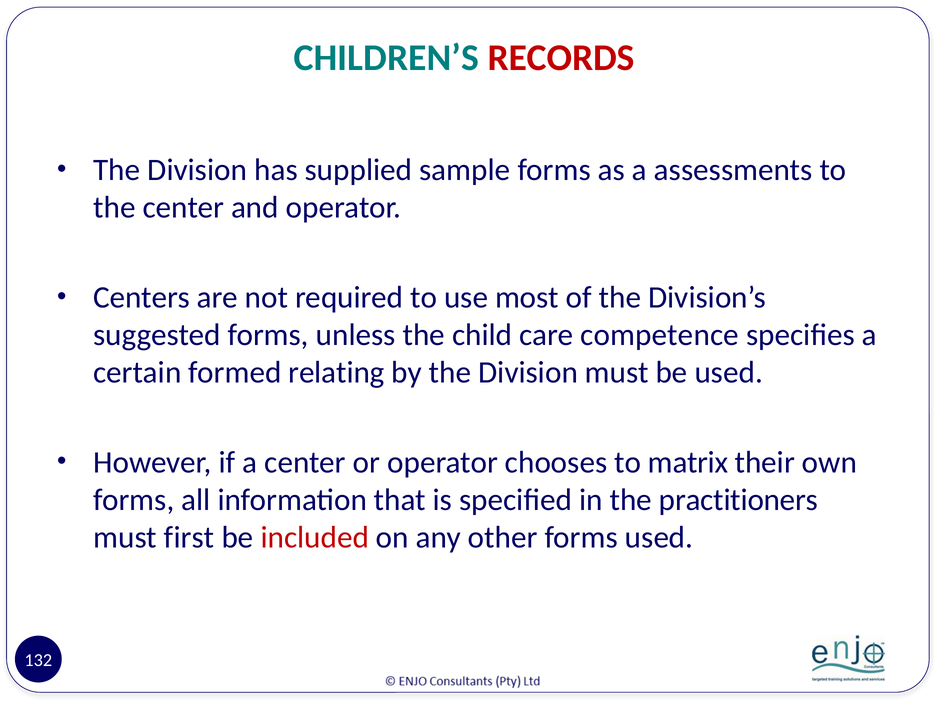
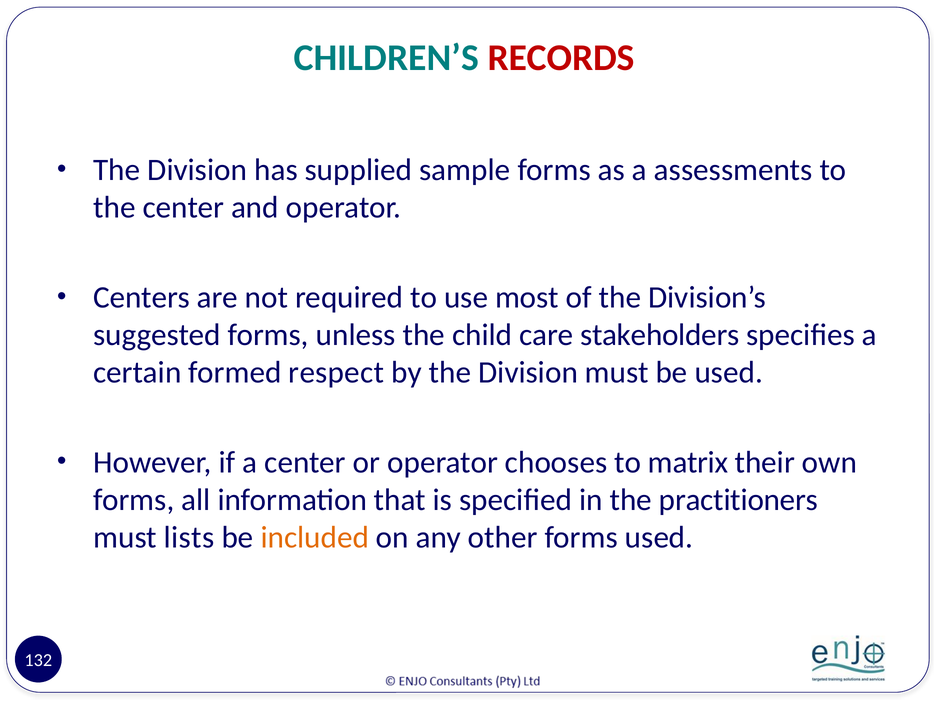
competence: competence -> stakeholders
relating: relating -> respect
first: first -> lists
included colour: red -> orange
